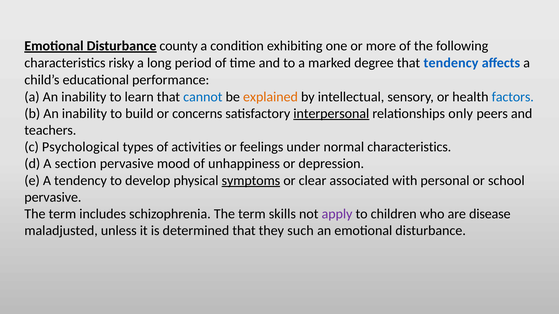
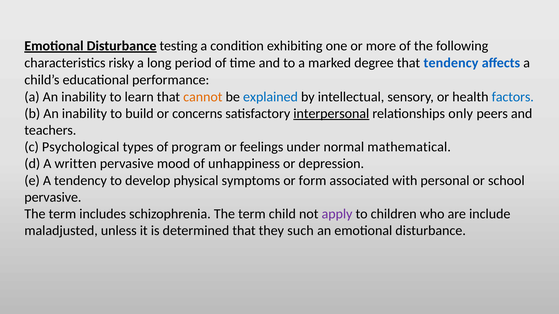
county: county -> testing
cannot colour: blue -> orange
explained colour: orange -> blue
activities: activities -> program
normal characteristics: characteristics -> mathematical
section: section -> written
symptoms underline: present -> none
clear: clear -> form
skills: skills -> child
disease: disease -> include
